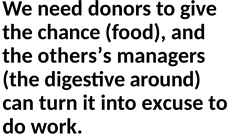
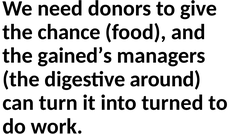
others’s: others’s -> gained’s
excuse: excuse -> turned
